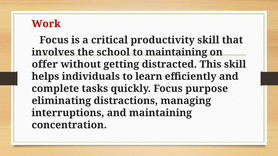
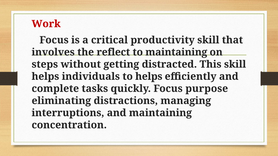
school: school -> reflect
offer: offer -> steps
to learn: learn -> helps
